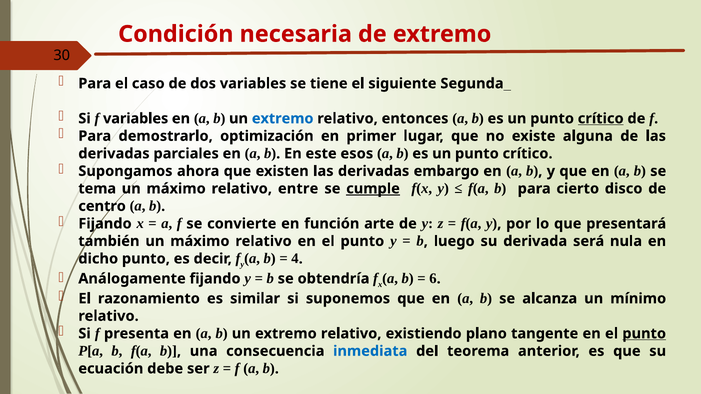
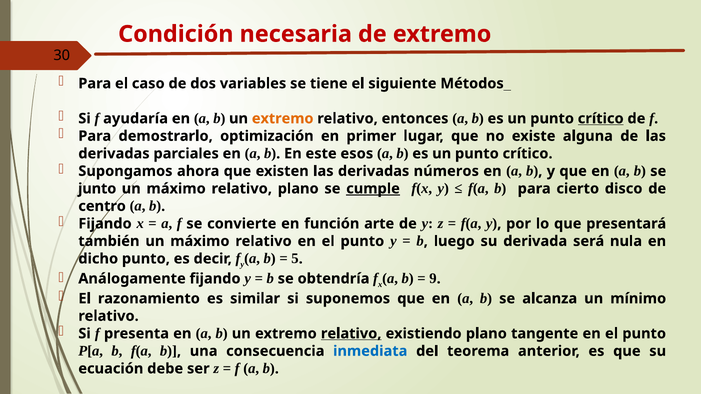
Segunda: Segunda -> Métodos
f variables: variables -> ayudaría
extremo at (283, 119) colour: blue -> orange
embargo: embargo -> números
tema: tema -> junto
relativo entre: entre -> plano
4: 4 -> 5
6: 6 -> 9
relativo at (351, 334) underline: none -> present
punto at (644, 334) underline: present -> none
